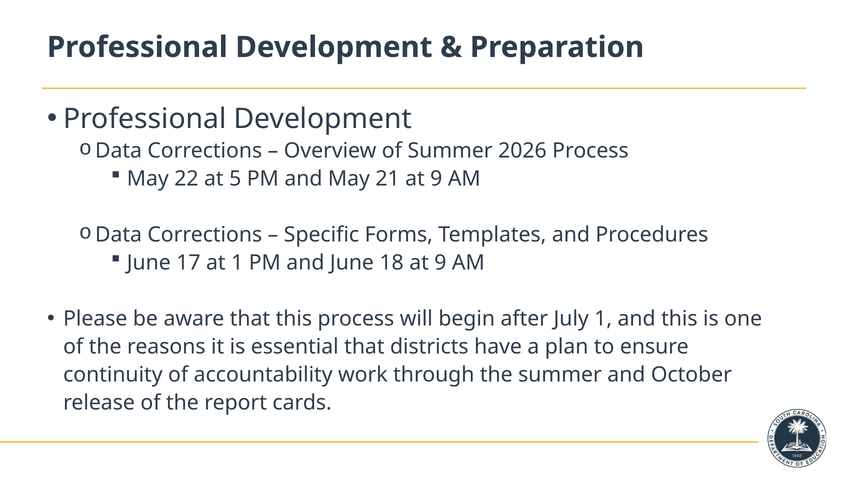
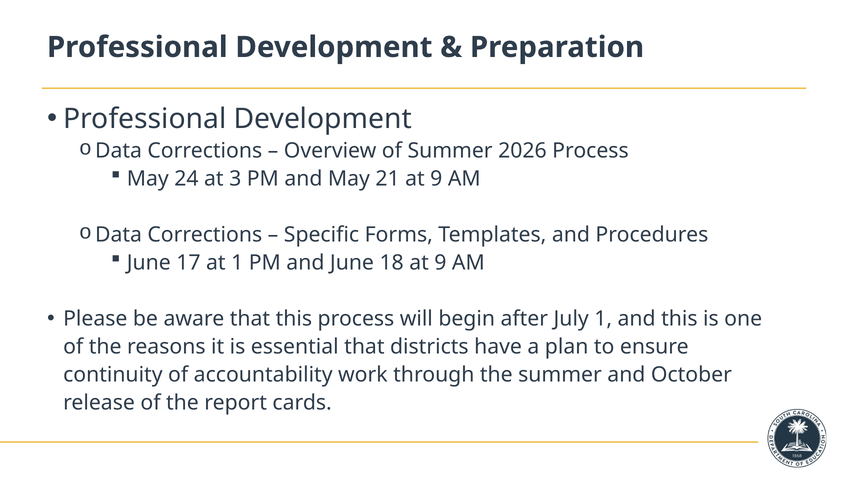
22: 22 -> 24
5: 5 -> 3
